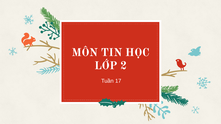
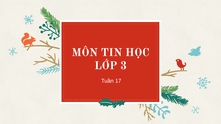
2: 2 -> 3
